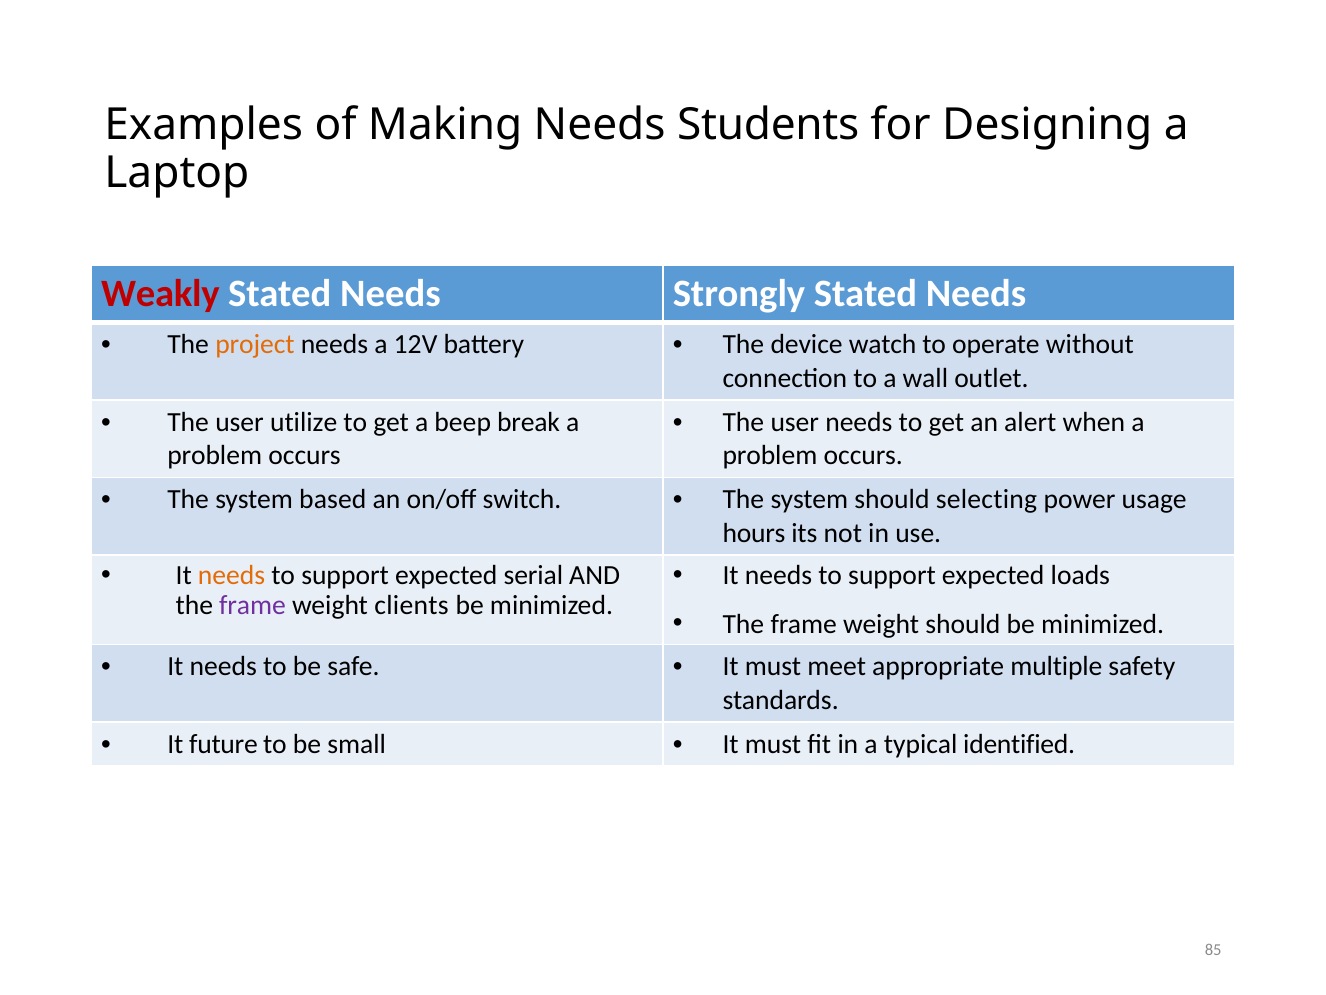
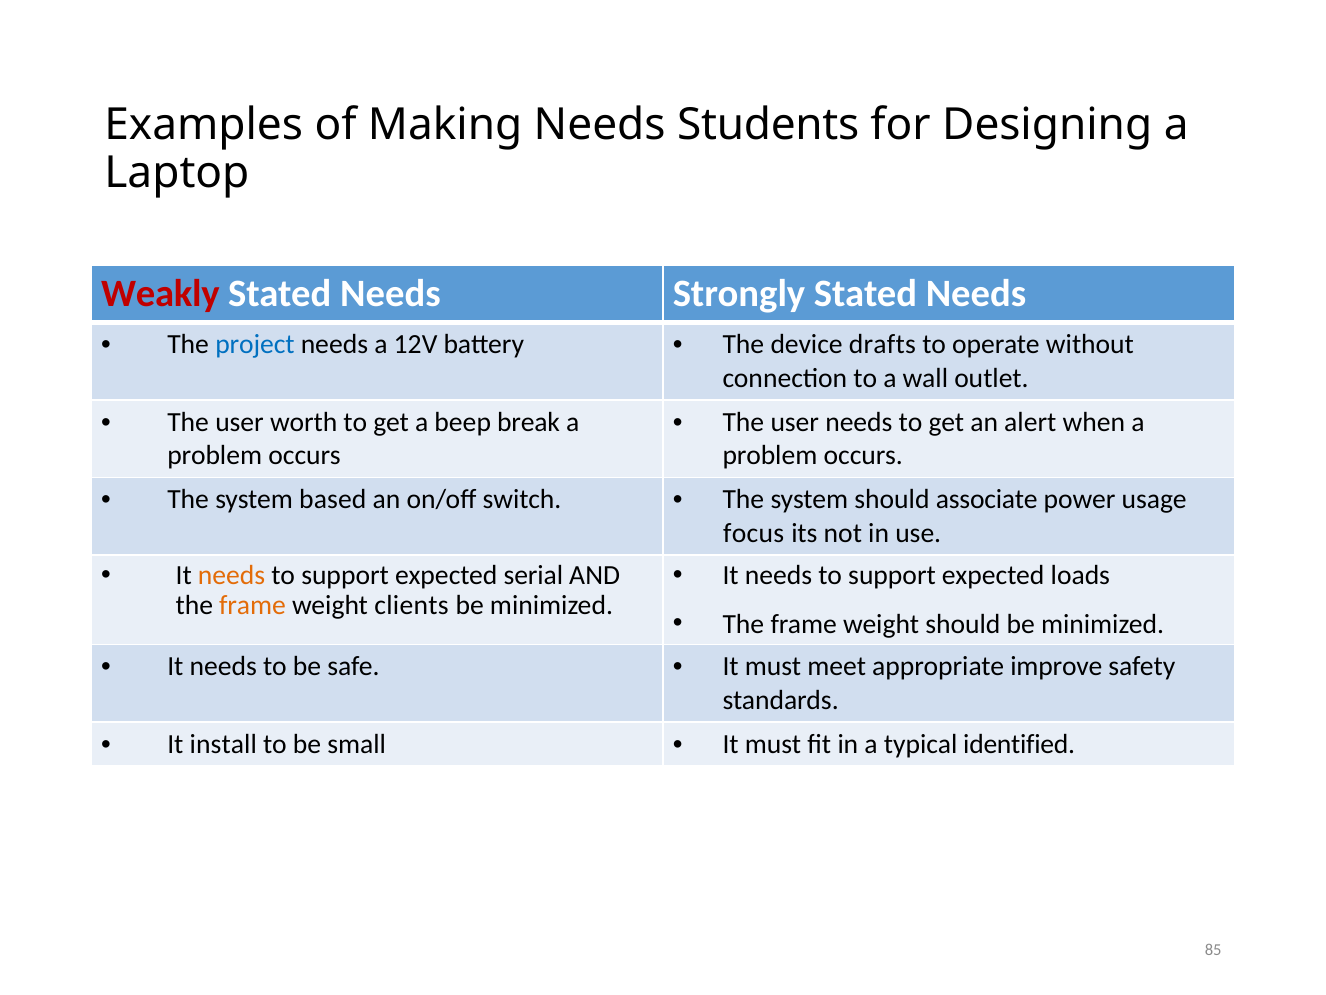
project colour: orange -> blue
watch: watch -> drafts
utilize: utilize -> worth
selecting: selecting -> associate
hours: hours -> focus
frame at (252, 606) colour: purple -> orange
multiple: multiple -> improve
future: future -> install
